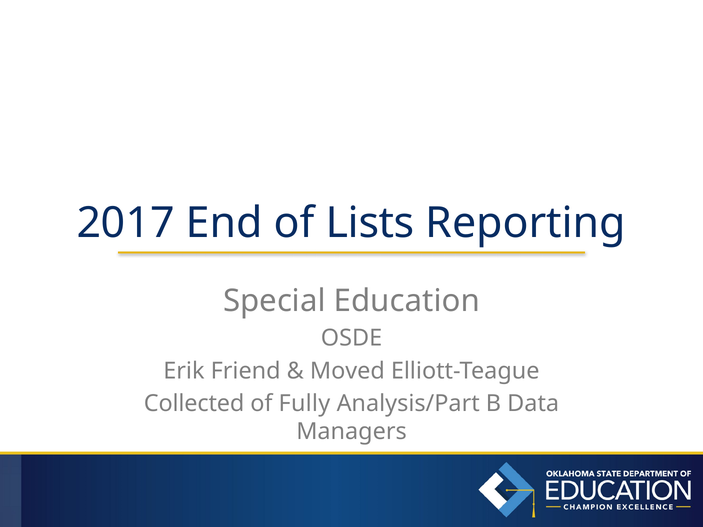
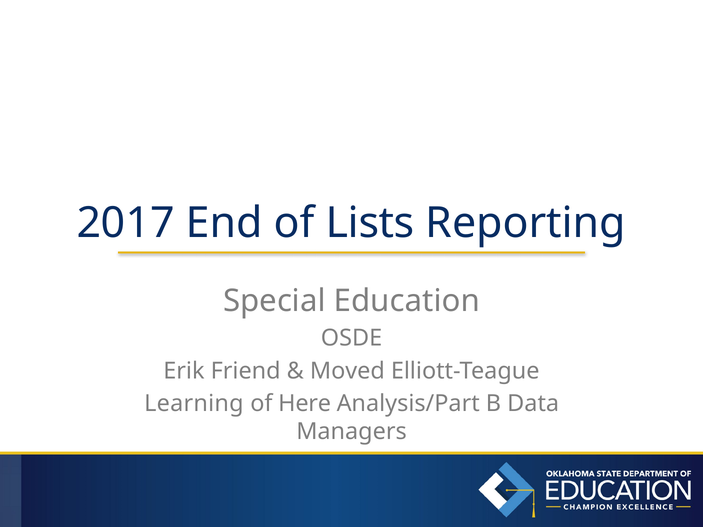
Collected: Collected -> Learning
Fully: Fully -> Here
